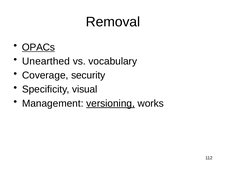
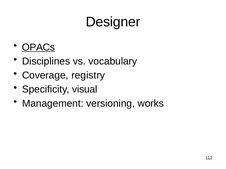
Removal: Removal -> Designer
Unearthed: Unearthed -> Disciplines
security: security -> registry
versioning underline: present -> none
